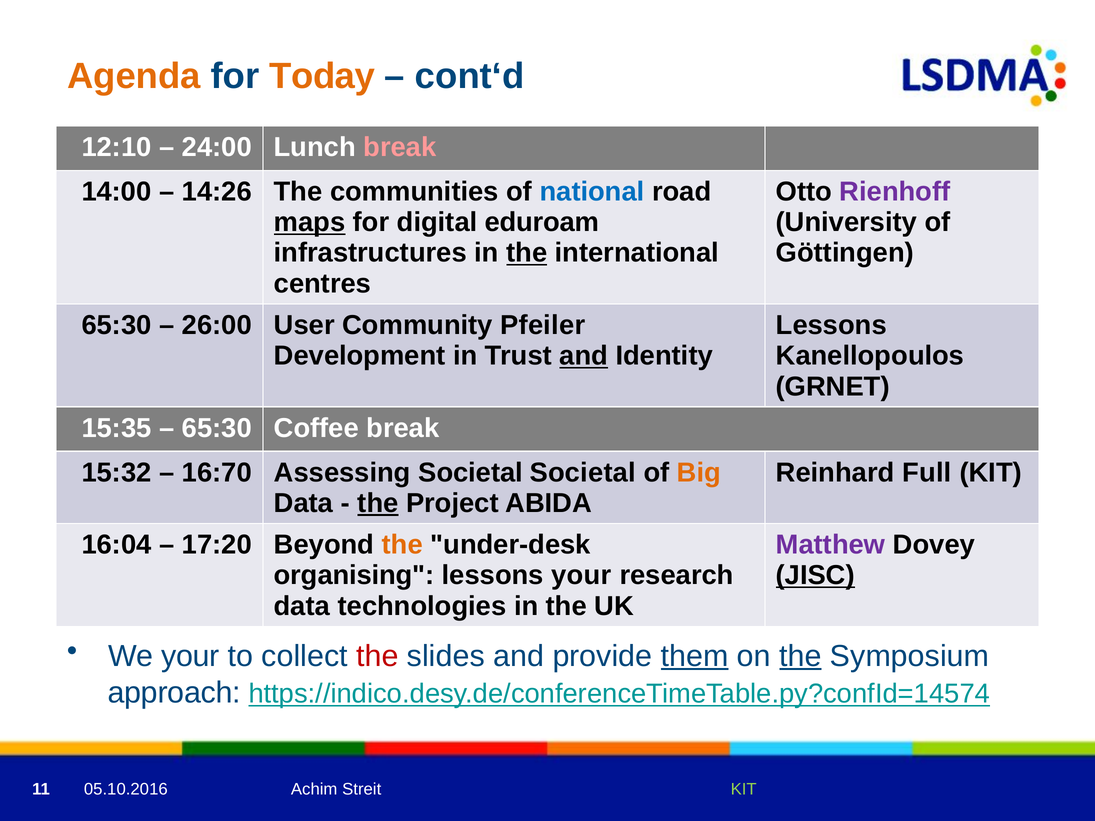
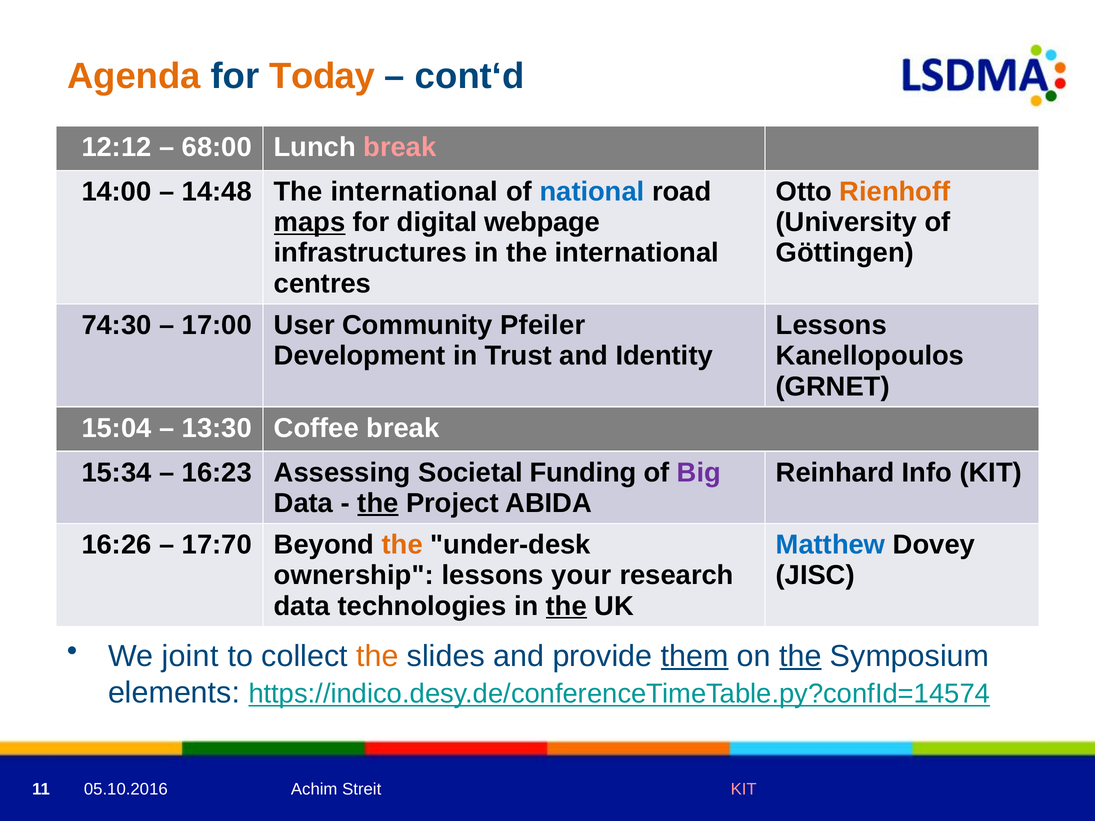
12:10: 12:10 -> 12:12
24:00: 24:00 -> 68:00
14:26: 14:26 -> 14:48
communities at (414, 192): communities -> international
Rienhoff colour: purple -> orange
eduroam: eduroam -> webpage
the at (527, 253) underline: present -> none
65:30 at (117, 325): 65:30 -> 74:30
26:00: 26:00 -> 17:00
and at (584, 356) underline: present -> none
15:35: 15:35 -> 15:04
65:30 at (217, 428): 65:30 -> 13:30
15:32: 15:32 -> 15:34
16:70: 16:70 -> 16:23
Societal Societal: Societal -> Funding
Big colour: orange -> purple
Full: Full -> Info
16:04: 16:04 -> 16:26
17:20: 17:20 -> 17:70
Matthew colour: purple -> blue
organising: organising -> ownership
JISC underline: present -> none
the at (566, 606) underline: none -> present
We your: your -> joint
the at (377, 656) colour: red -> orange
approach: approach -> elements
KIT at (744, 789) colour: light green -> pink
